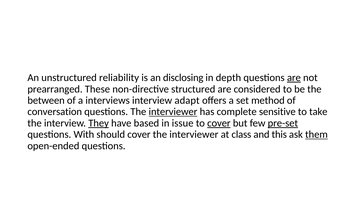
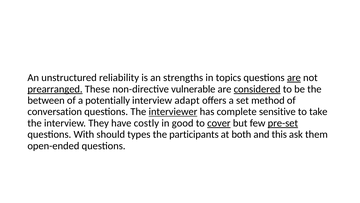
disclosing: disclosing -> strengths
depth: depth -> topics
prearranged underline: none -> present
structured: structured -> vulnerable
considered underline: none -> present
interviews: interviews -> potentially
They underline: present -> none
based: based -> costly
issue: issue -> good
should cover: cover -> types
interviewer at (194, 134): interviewer -> participants
class: class -> both
them underline: present -> none
